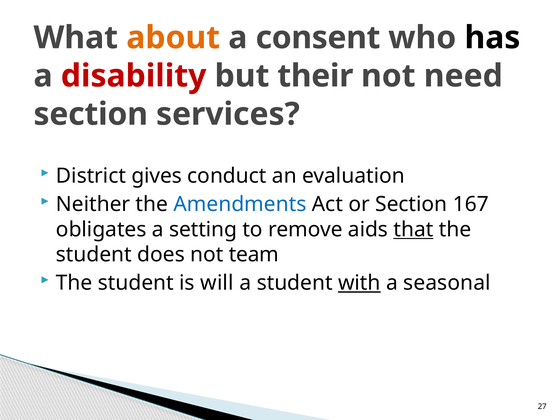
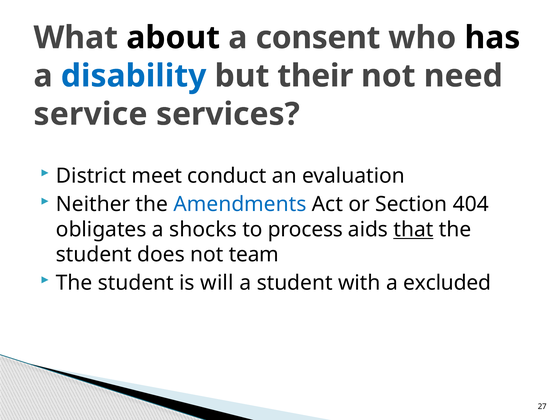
about colour: orange -> black
disability colour: red -> blue
section at (91, 114): section -> service
gives: gives -> meet
167: 167 -> 404
setting: setting -> shocks
remove: remove -> process
with underline: present -> none
seasonal: seasonal -> excluded
